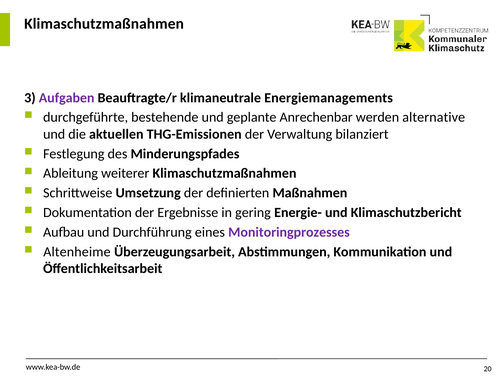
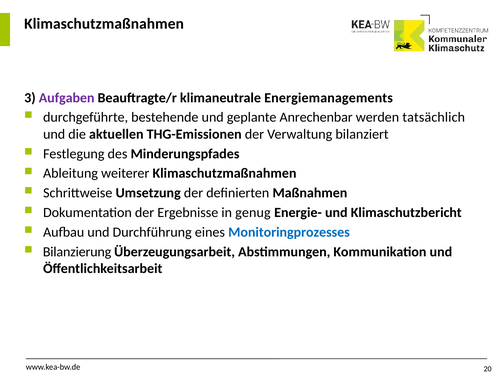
alternative: alternative -> tatsächlich
gering: gering -> genug
Monitoringprozesses colour: purple -> blue
Altenheime: Altenheime -> Bilanzierung
